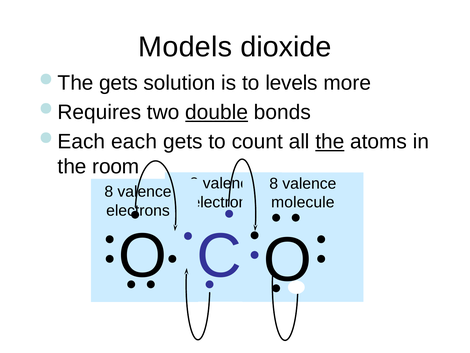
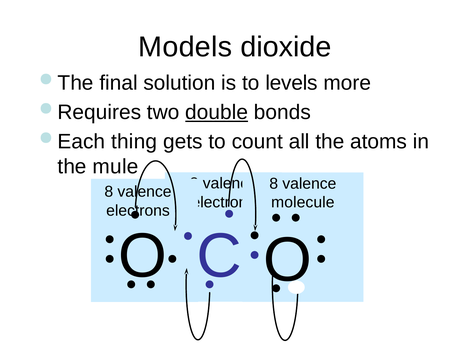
The gets: gets -> final
Each each: each -> thing
the at (330, 141) underline: present -> none
room: room -> mule
